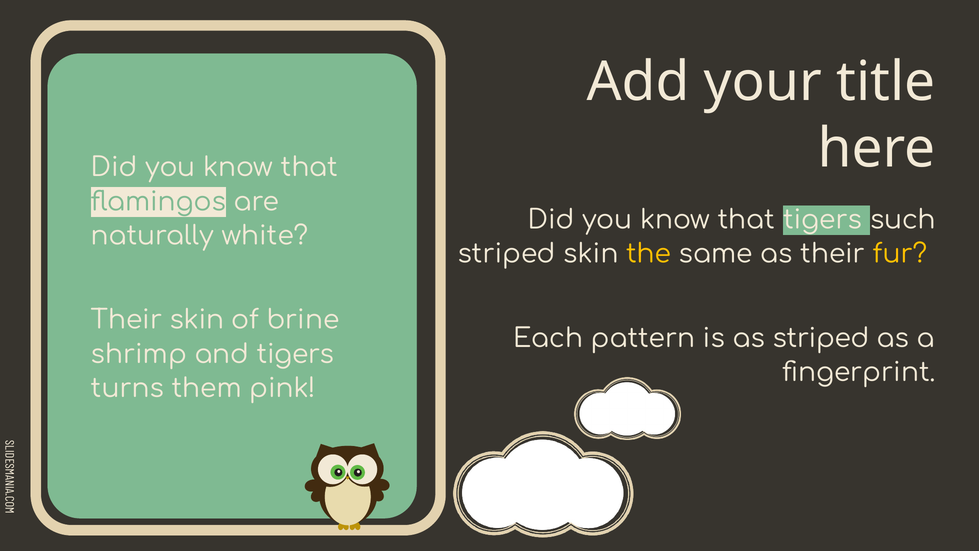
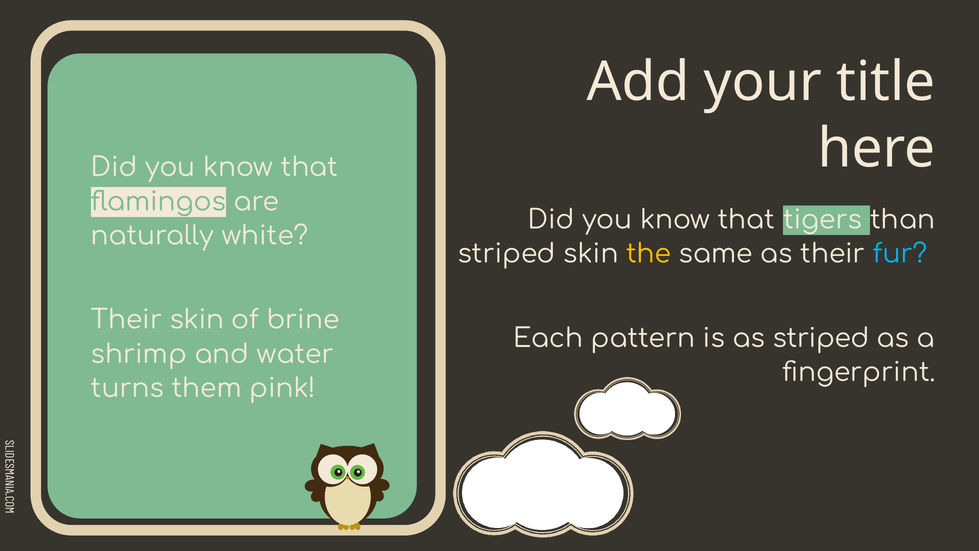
such: such -> than
fur colour: yellow -> light blue
and tigers: tigers -> water
